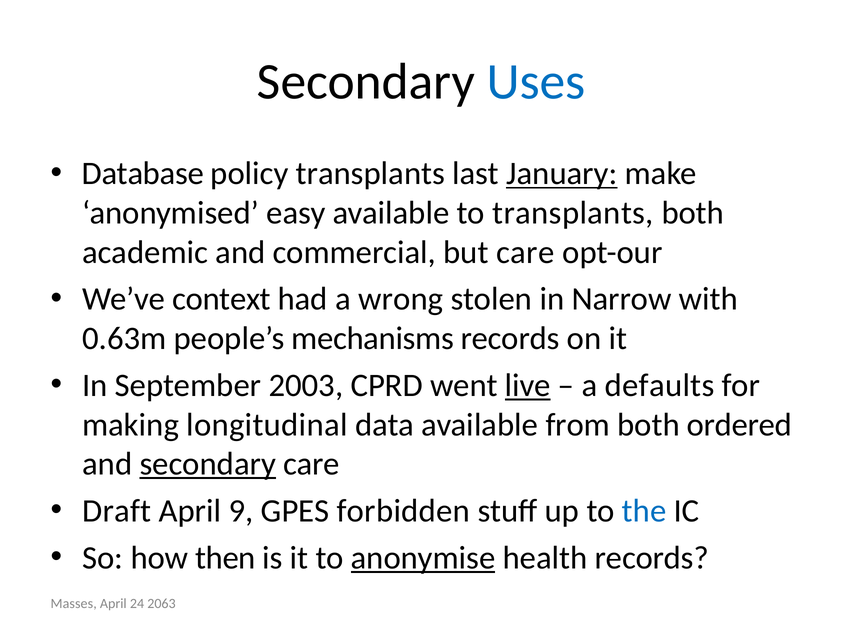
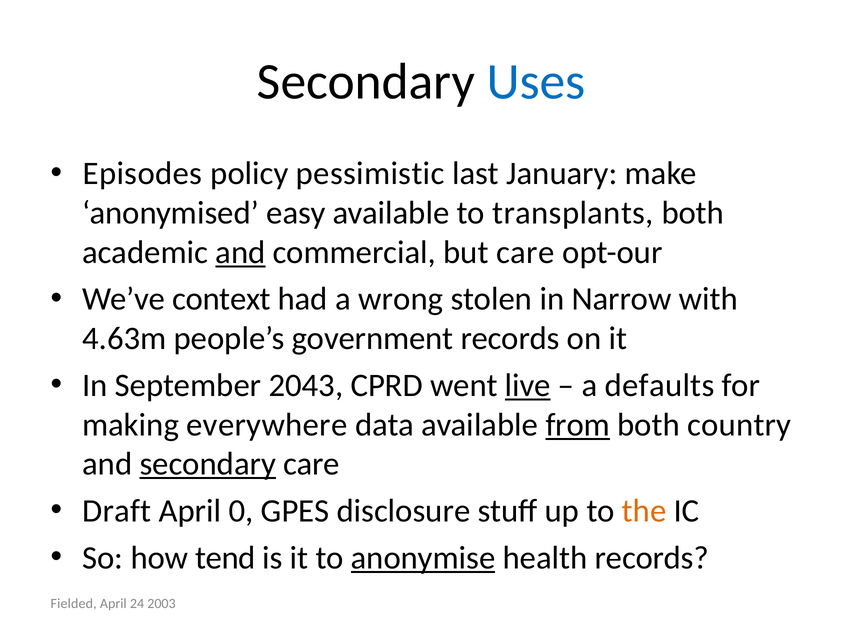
Database: Database -> Episodes
policy transplants: transplants -> pessimistic
January underline: present -> none
and at (240, 252) underline: none -> present
0.63m: 0.63m -> 4.63m
mechanisms: mechanisms -> government
2003: 2003 -> 2043
longitudinal: longitudinal -> everywhere
from underline: none -> present
ordered: ordered -> country
9: 9 -> 0
forbidden: forbidden -> disclosure
the colour: blue -> orange
then: then -> tend
Masses: Masses -> Fielded
2063: 2063 -> 2003
